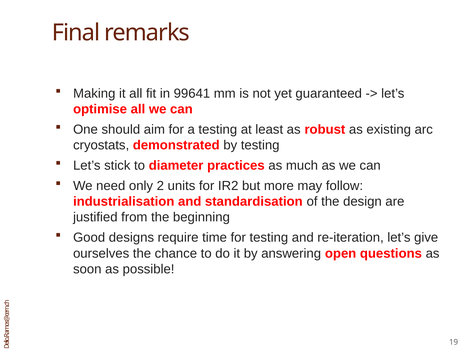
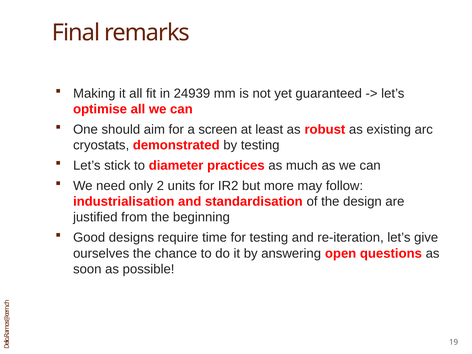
99641: 99641 -> 24939
a testing: testing -> screen
